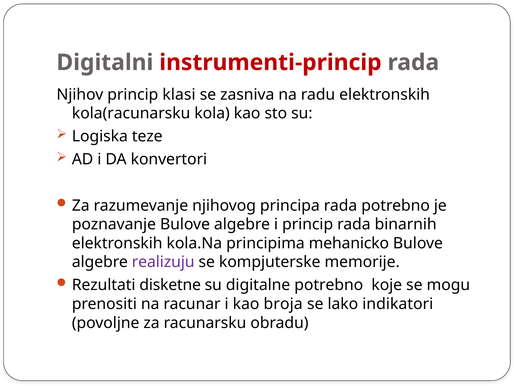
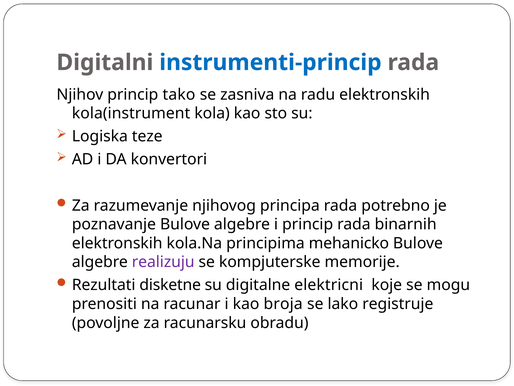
instrumenti-princip colour: red -> blue
klasi: klasi -> tako
kola(racunarsku: kola(racunarsku -> kola(instrument
digitalne potrebno: potrebno -> elektricni
indikatori: indikatori -> registruje
